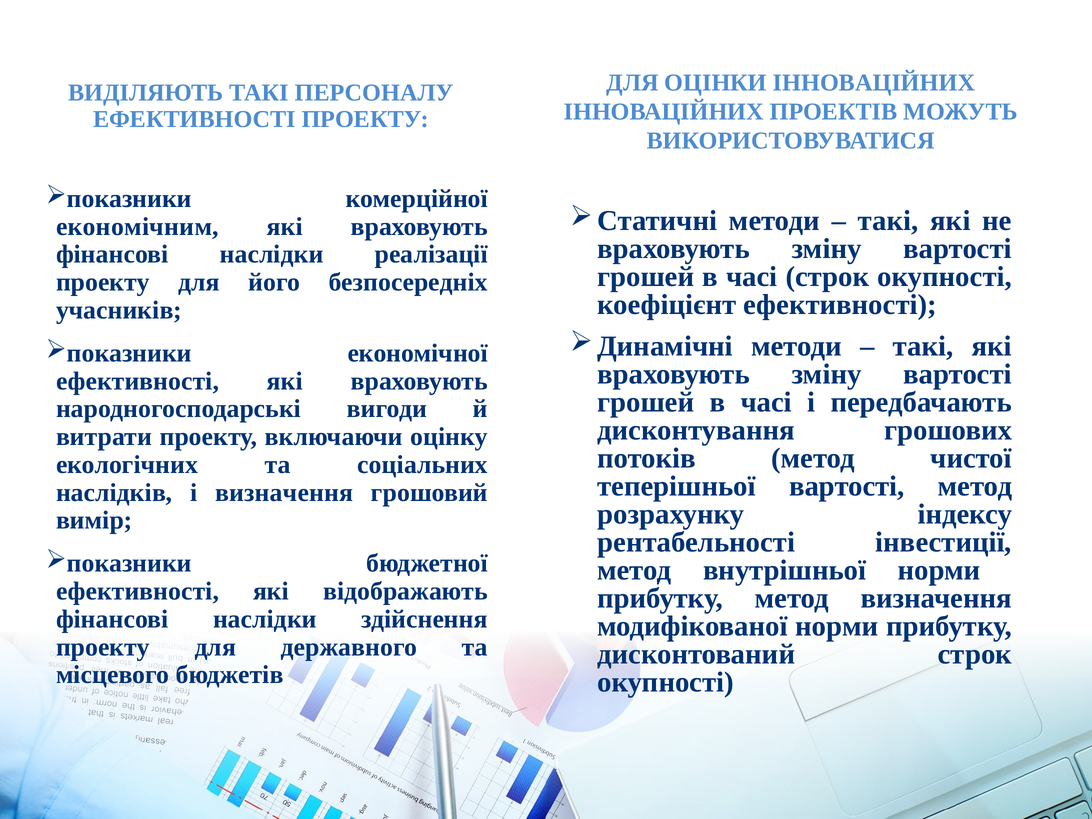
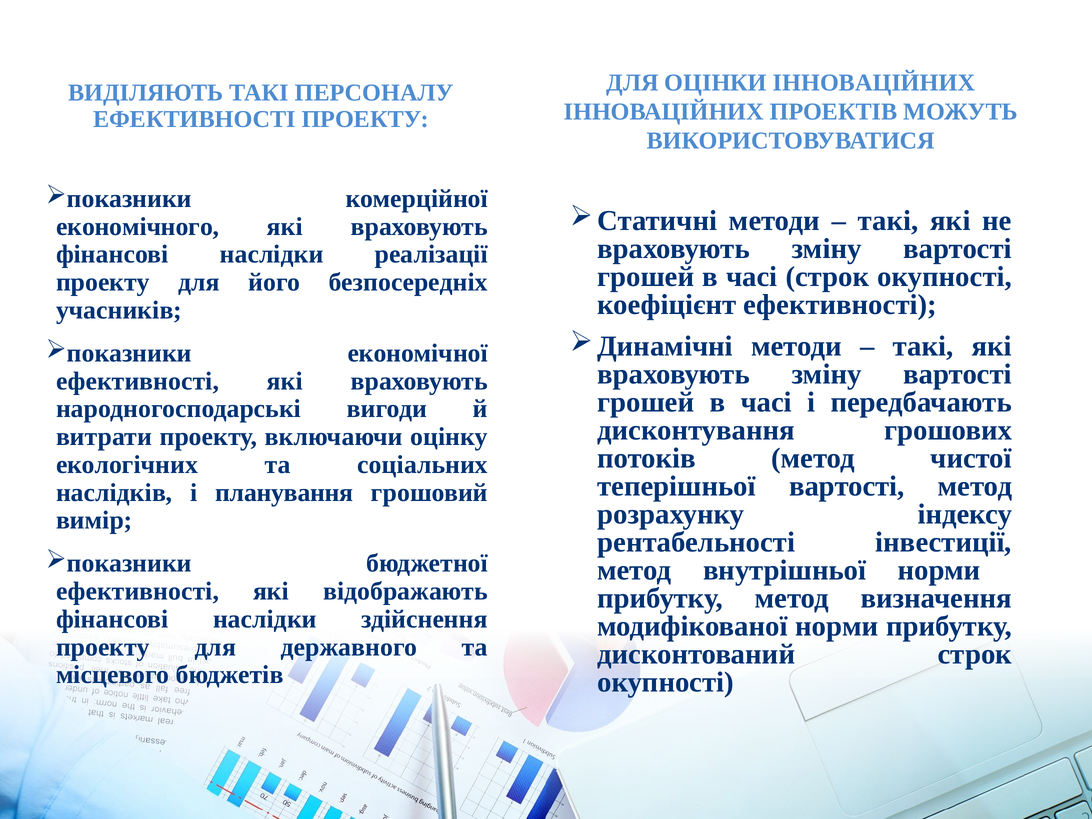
економічним: економічним -> економічного
і визначення: визначення -> планування
